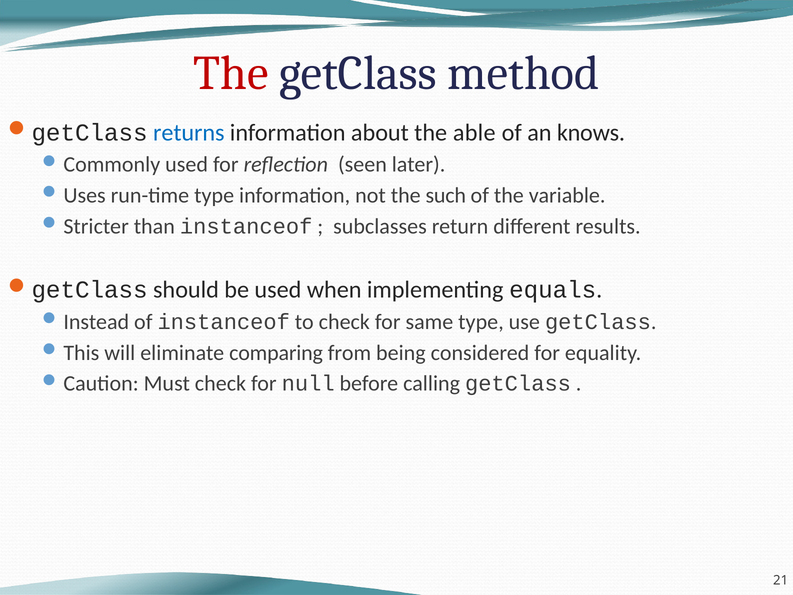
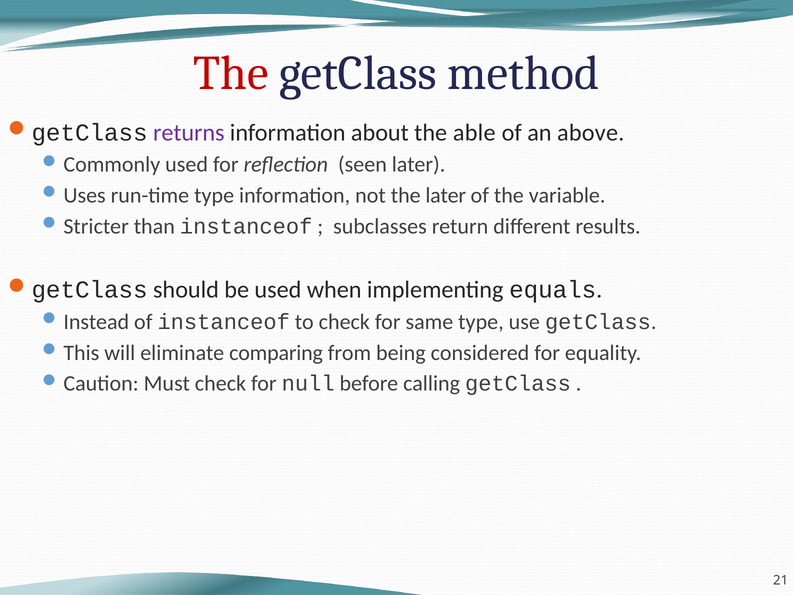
returns colour: blue -> purple
knows: knows -> above
the such: such -> later
